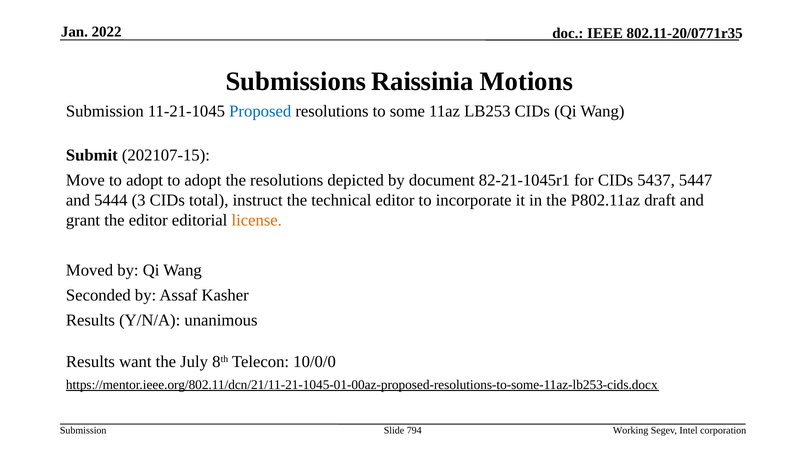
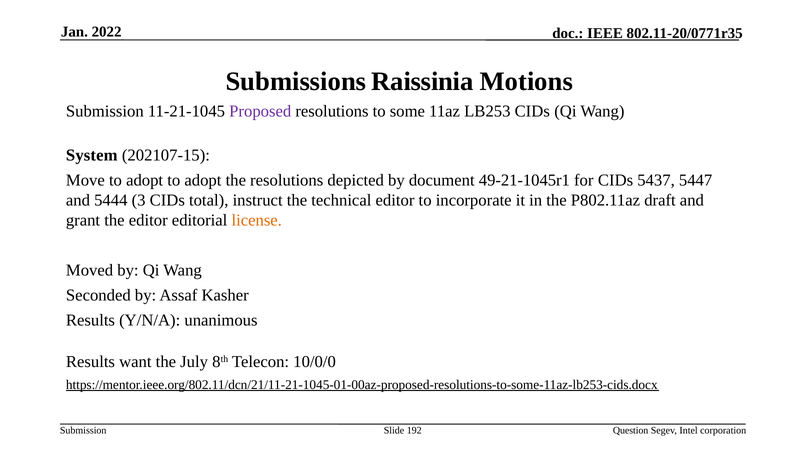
Proposed colour: blue -> purple
Submit: Submit -> System
82-21-1045r1: 82-21-1045r1 -> 49-21-1045r1
794: 794 -> 192
Working: Working -> Question
